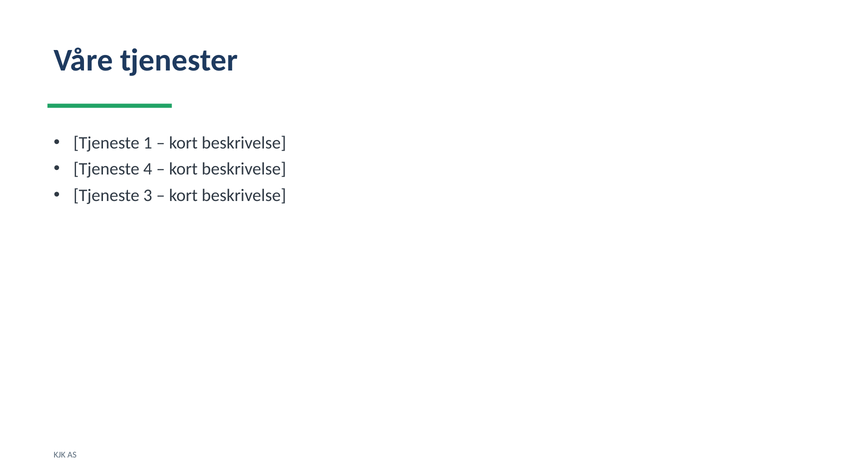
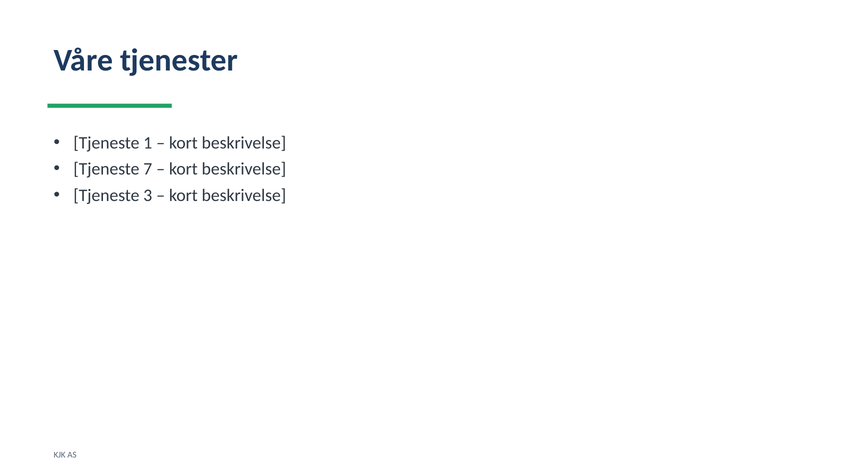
4: 4 -> 7
